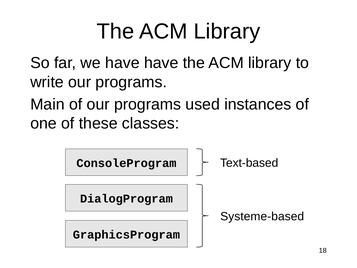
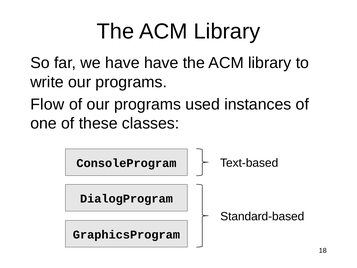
Main: Main -> Flow
Systeme-based: Systeme-based -> Standard-based
